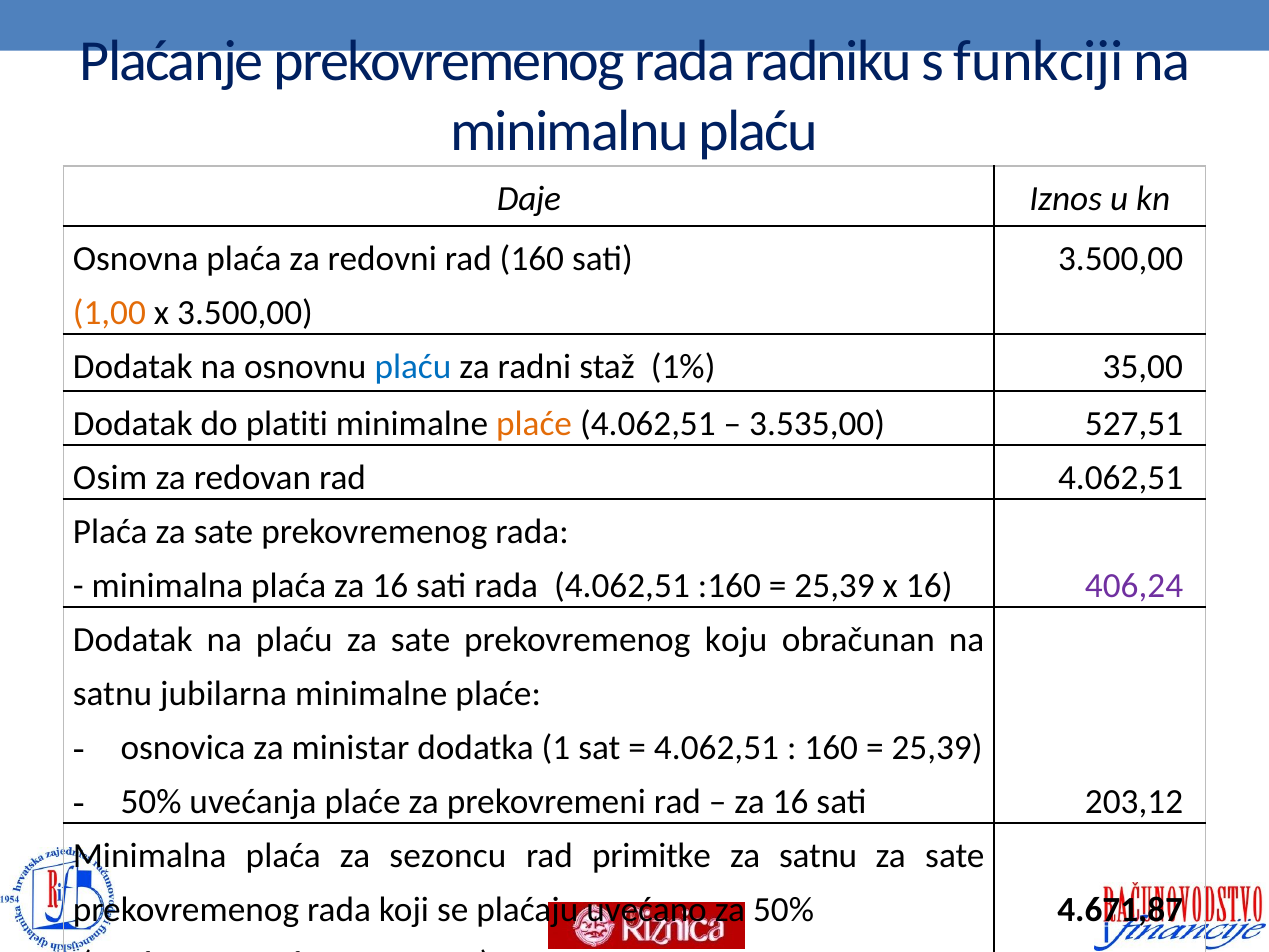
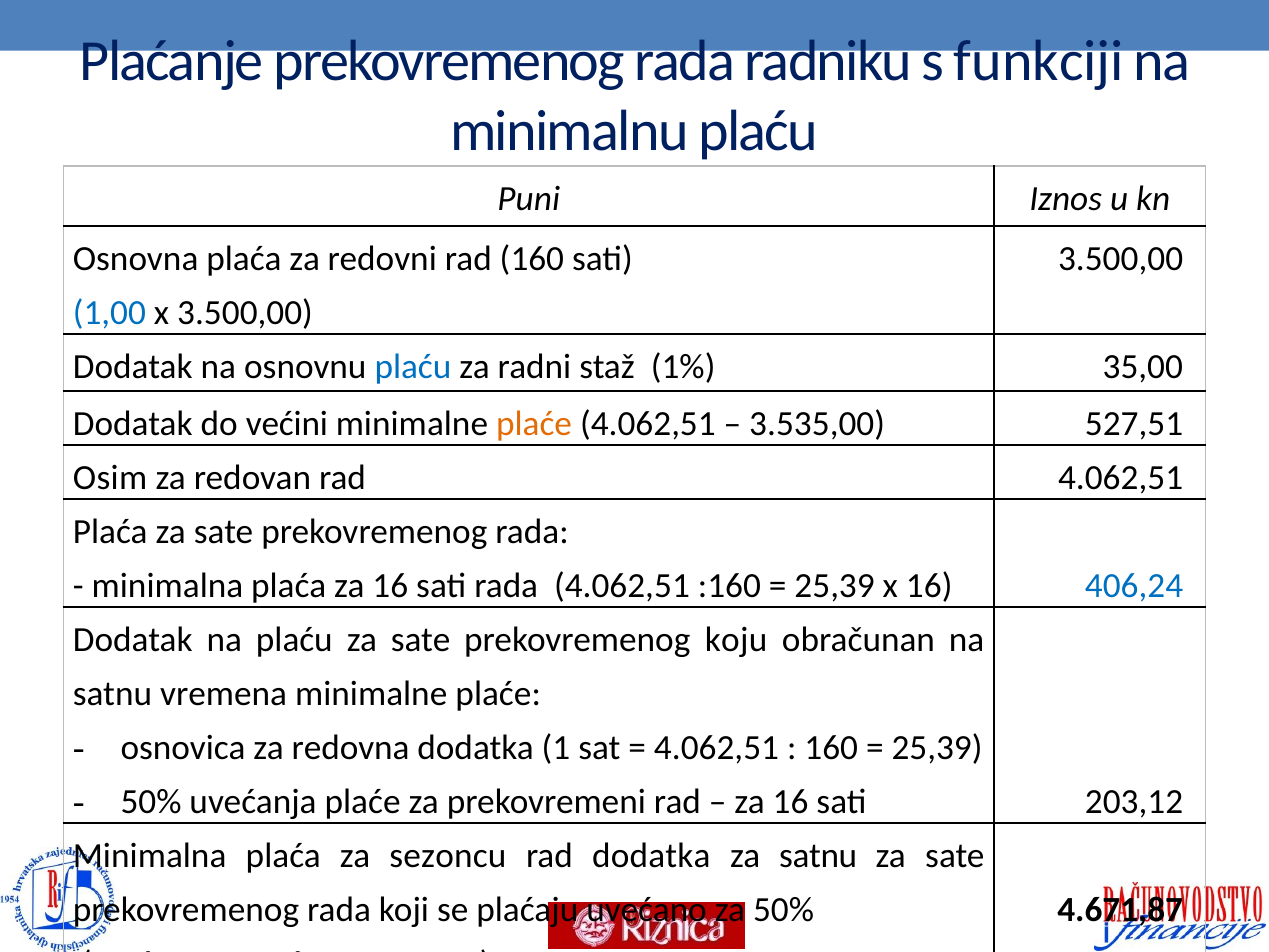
Daje: Daje -> Puni
1,00 colour: orange -> blue
platiti: platiti -> većini
406,24 at (1134, 586) colour: purple -> blue
jubilarna: jubilarna -> vremena
ministar: ministar -> redovna
rad primitke: primitke -> dodatka
